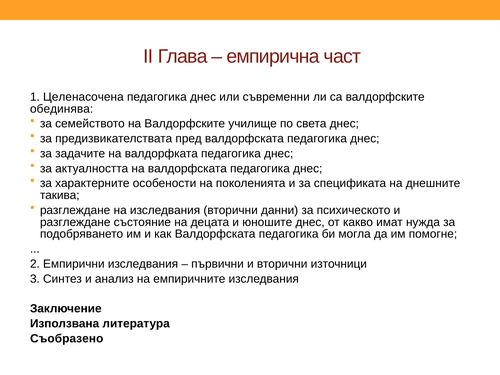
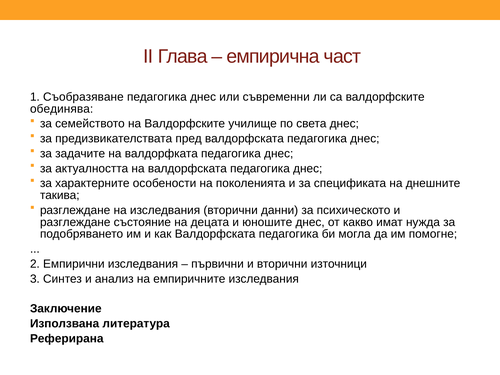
Целенасочена: Целенасочена -> Съобразяване
Съобразено: Съобразено -> Реферирана
